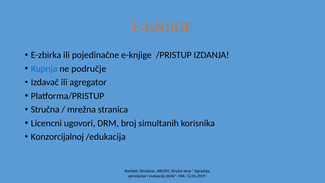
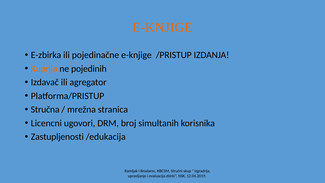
Kupnja colour: blue -> orange
područje: područje -> pojedinih
Konzorcijalnoj: Konzorcijalnoj -> Zastupljenosti
